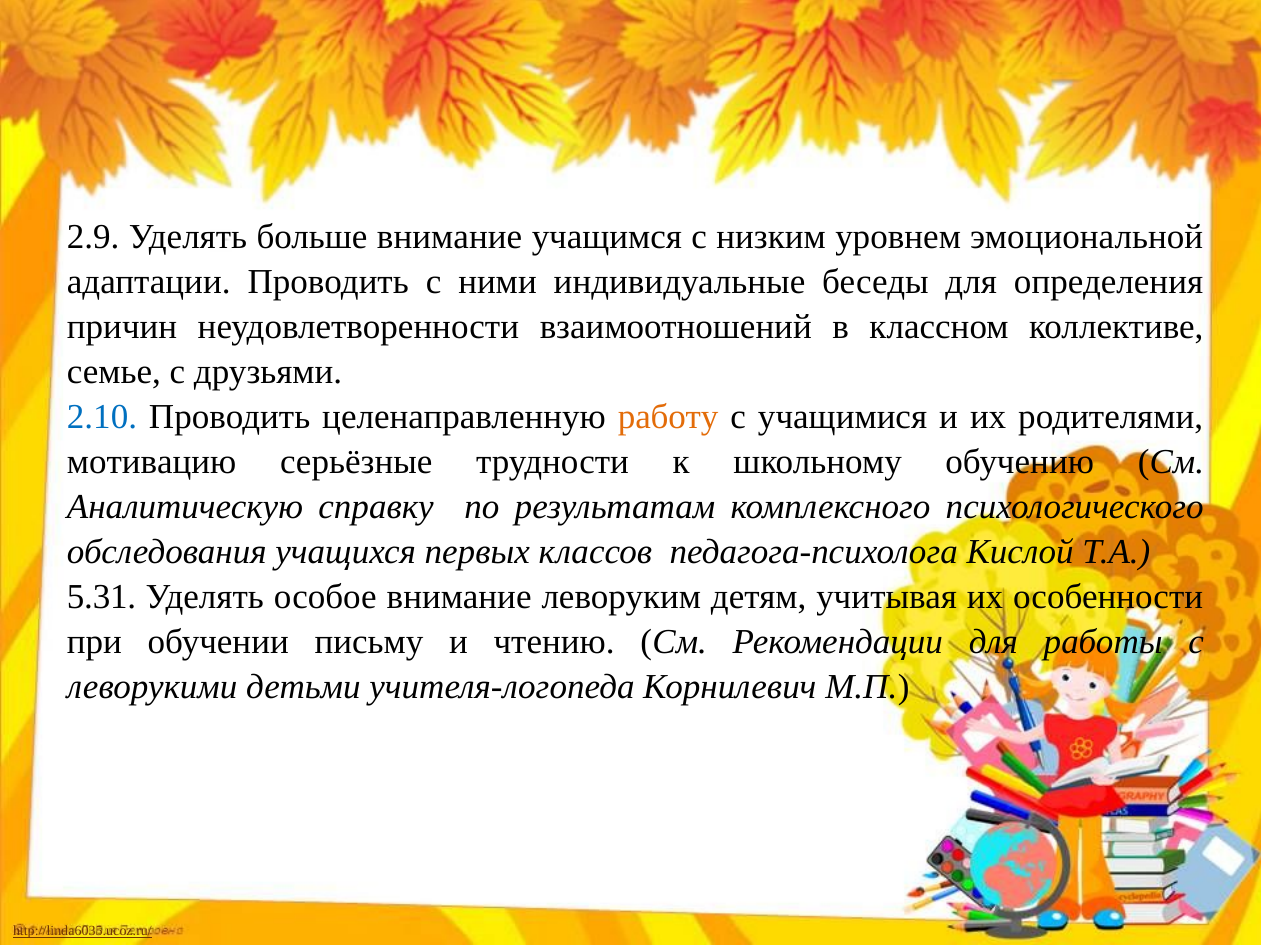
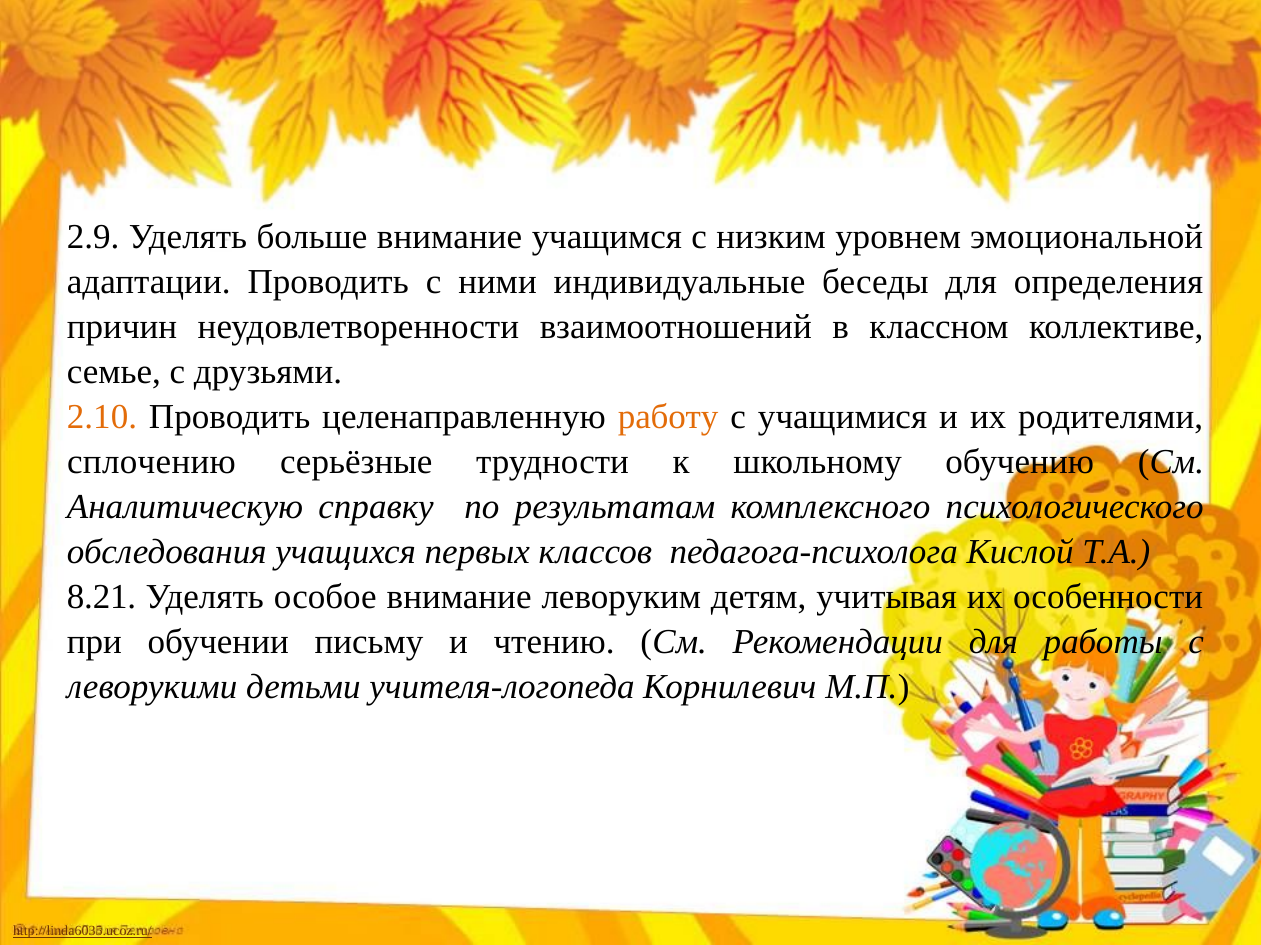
2.10 colour: blue -> orange
мотивацию: мотивацию -> сплочению
5.31: 5.31 -> 8.21
